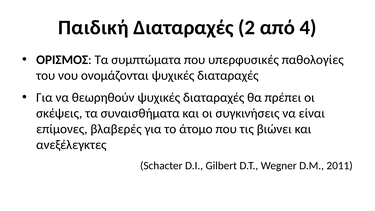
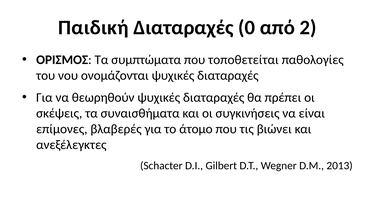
2: 2 -> 0
4: 4 -> 2
υπερφυσικές: υπερφυσικές -> τοποθετείται
2011: 2011 -> 2013
